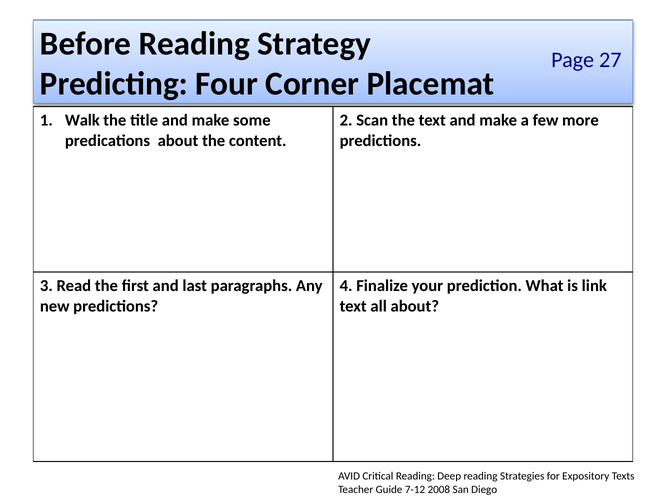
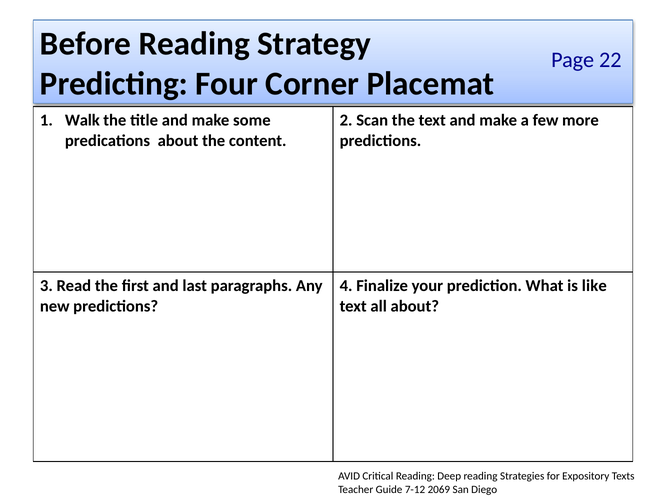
27: 27 -> 22
link: link -> like
2008: 2008 -> 2069
